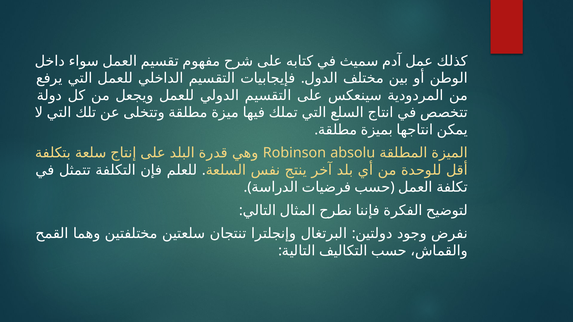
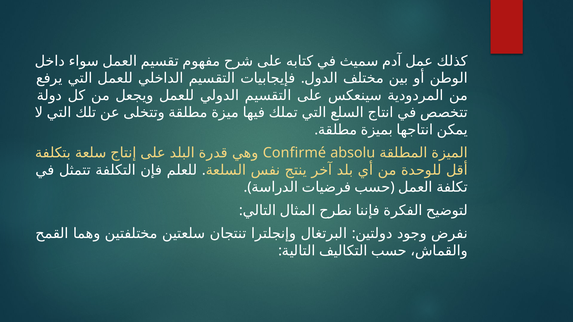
Robinson: Robinson -> Confirmé
